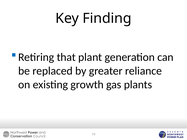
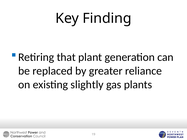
growth: growth -> slightly
